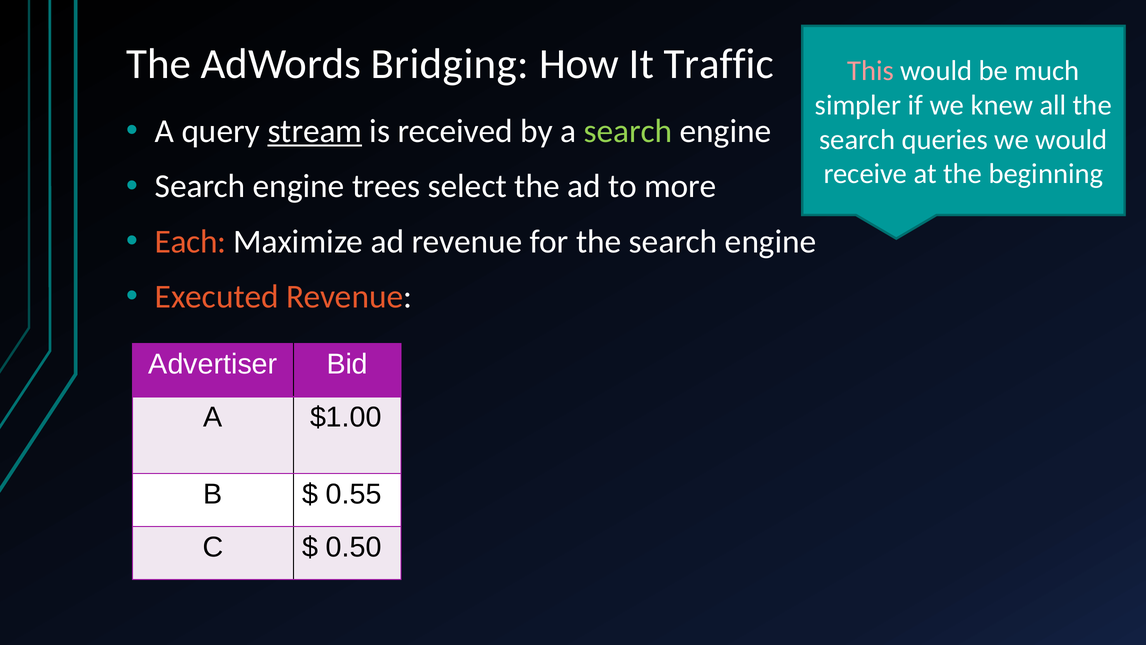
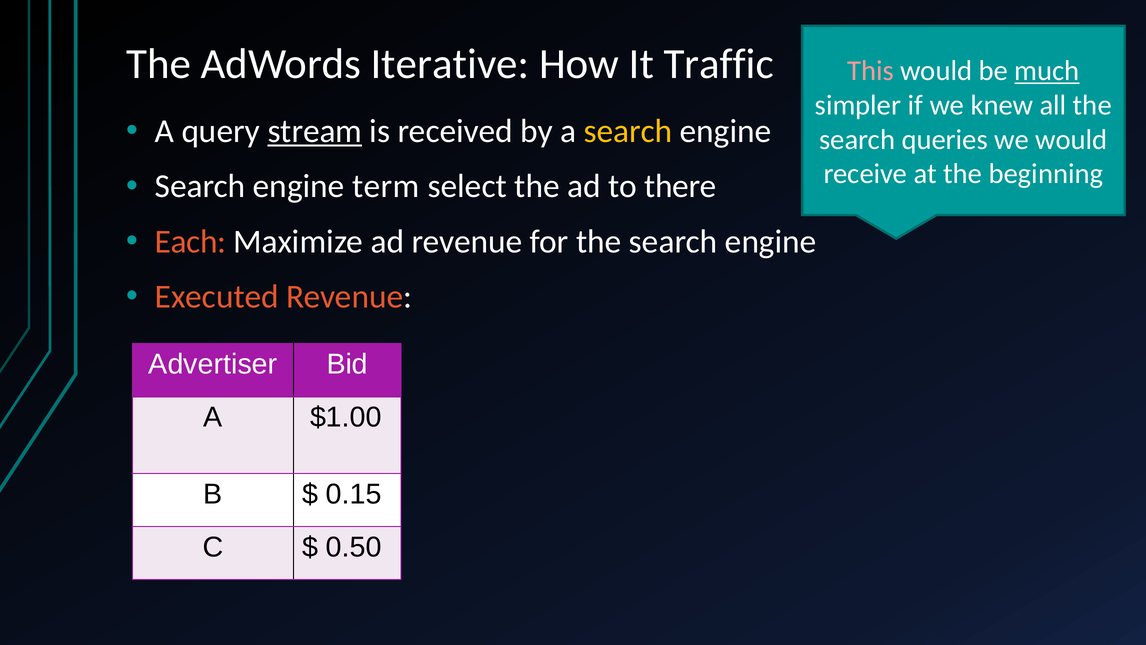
Bridging: Bridging -> Iterative
much underline: none -> present
search at (628, 131) colour: light green -> yellow
trees: trees -> term
more: more -> there
0.55: 0.55 -> 0.15
